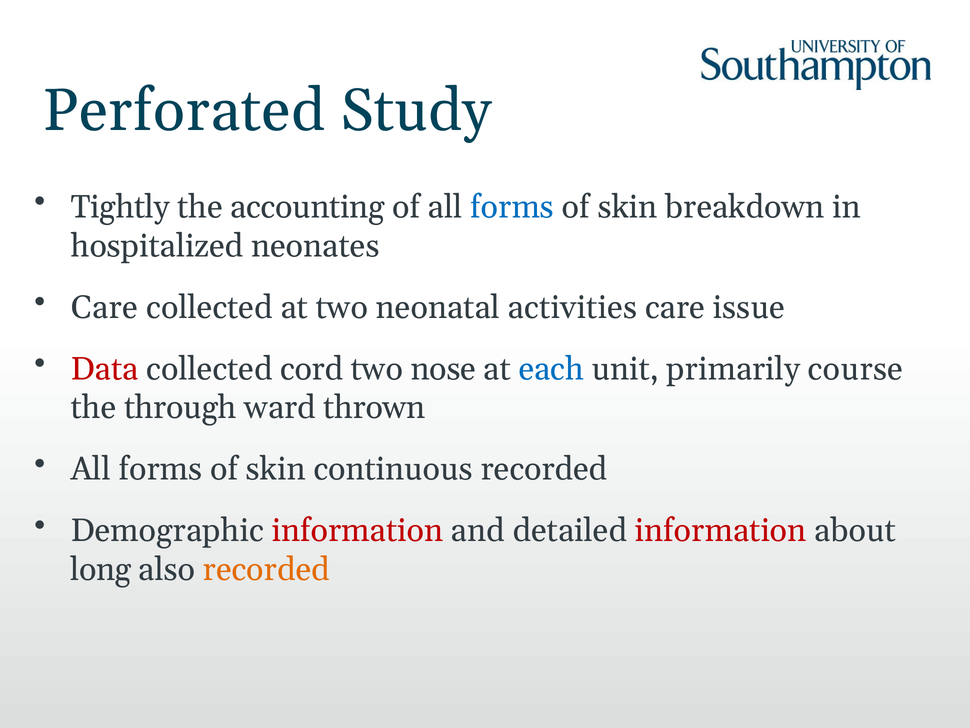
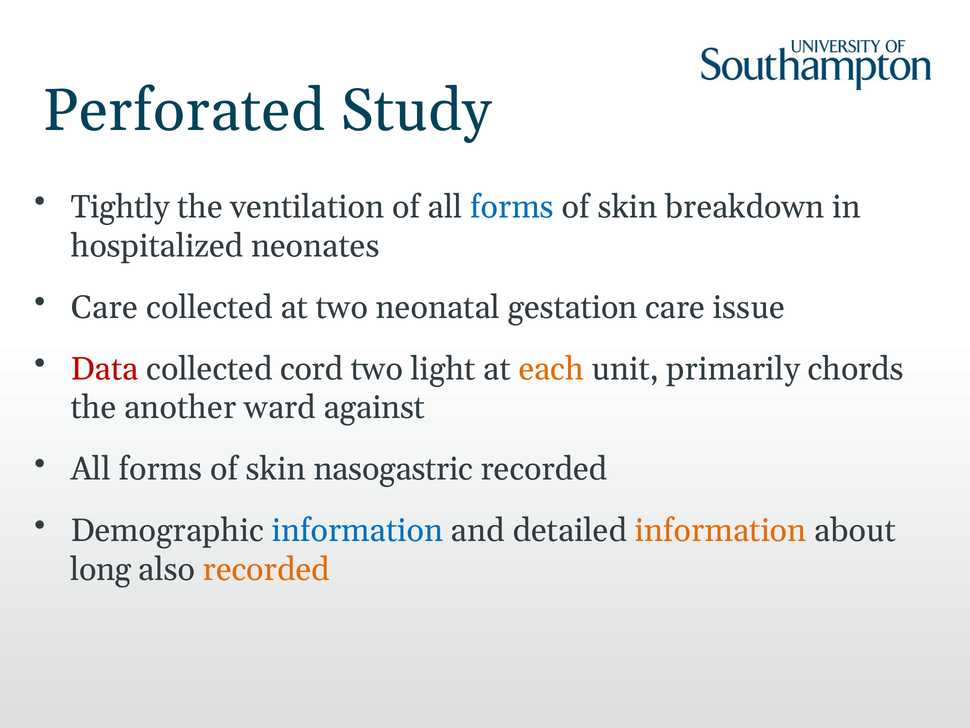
accounting: accounting -> ventilation
activities: activities -> gestation
nose: nose -> light
each colour: blue -> orange
course: course -> chords
through: through -> another
thrown: thrown -> against
continuous: continuous -> nasogastric
information at (357, 530) colour: red -> blue
information at (721, 530) colour: red -> orange
